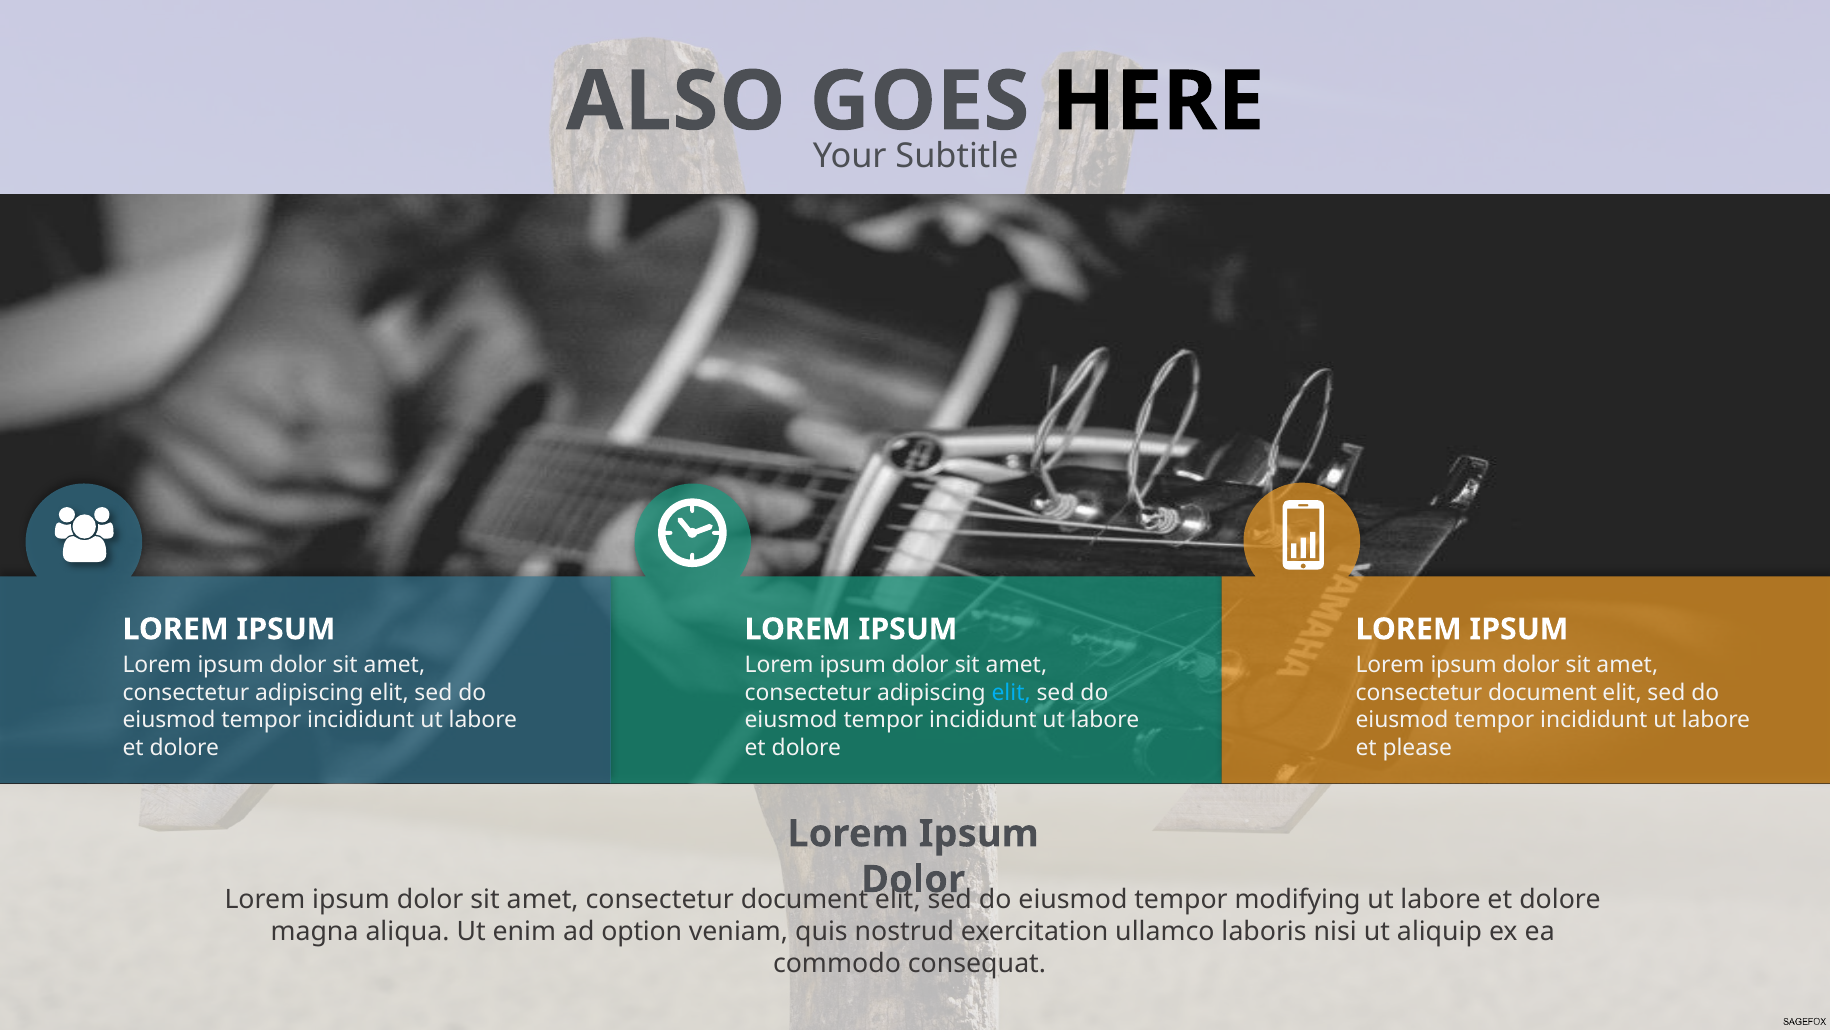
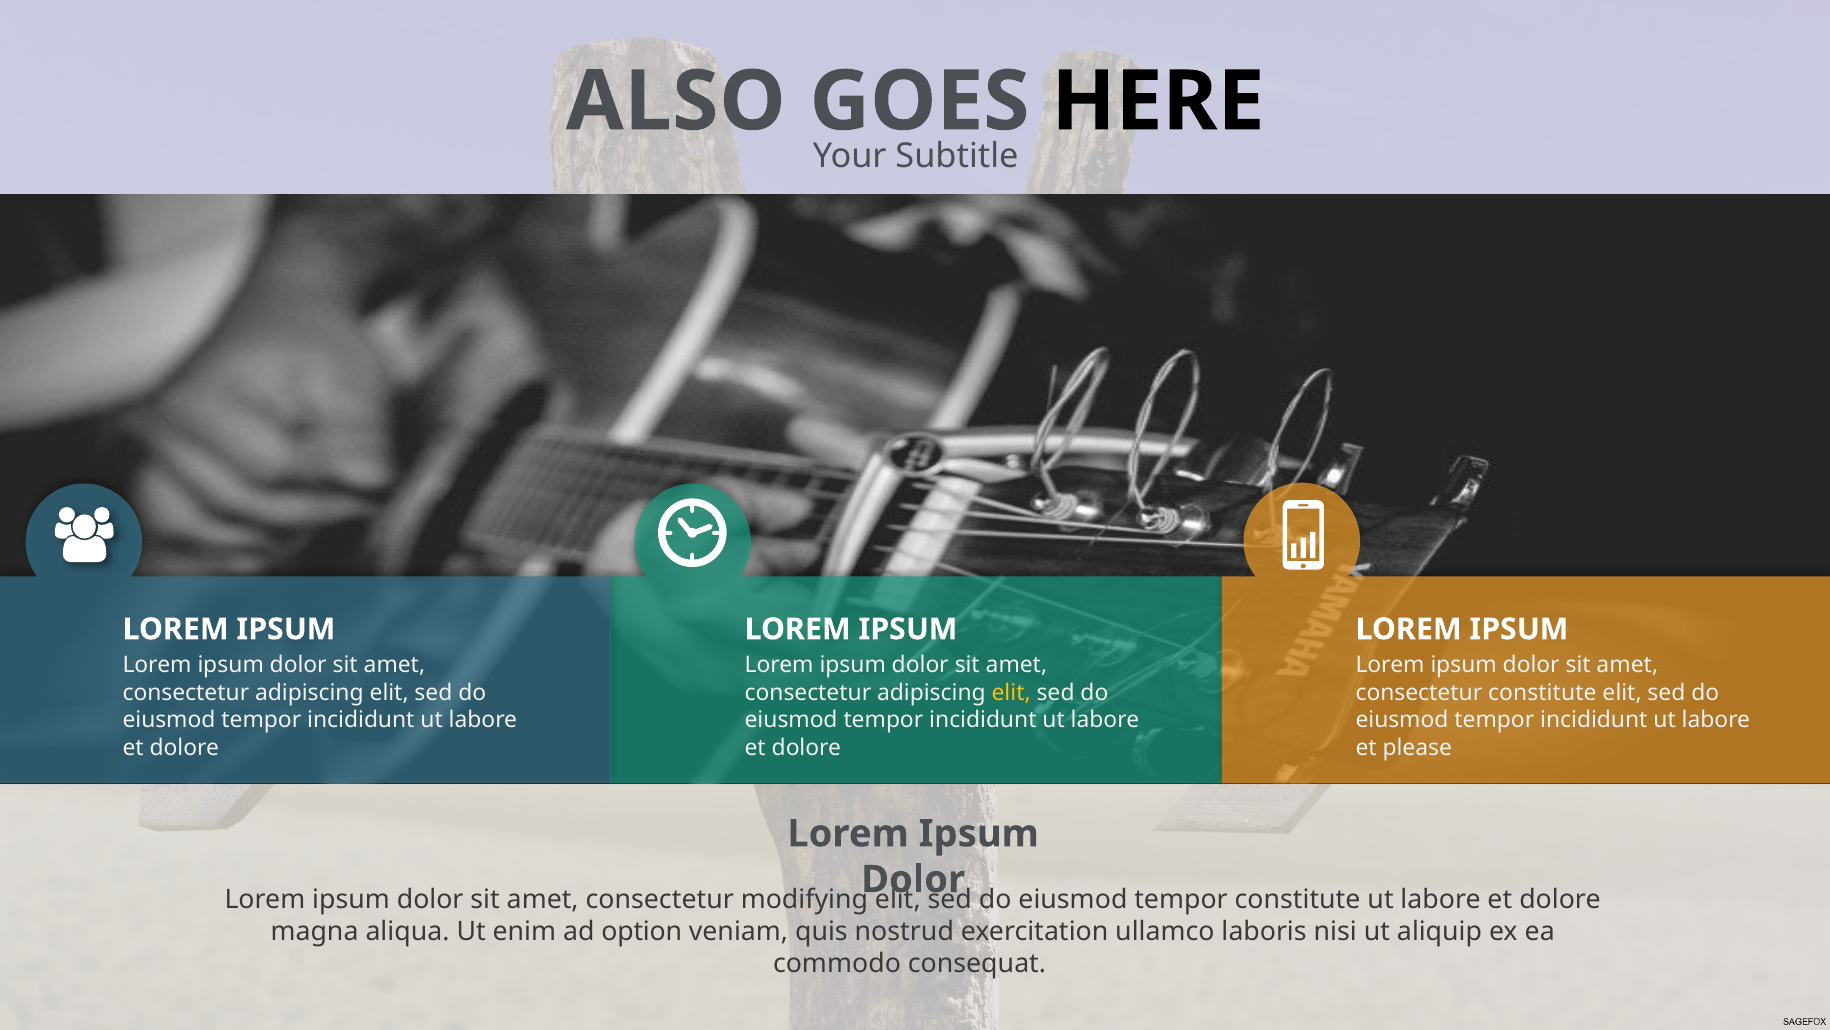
elit at (1011, 692) colour: light blue -> yellow
document at (1542, 692): document -> constitute
document at (804, 899): document -> modifying
tempor modifying: modifying -> constitute
